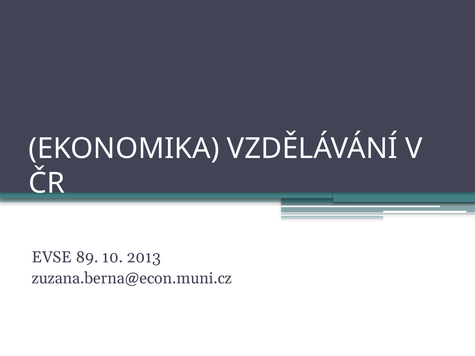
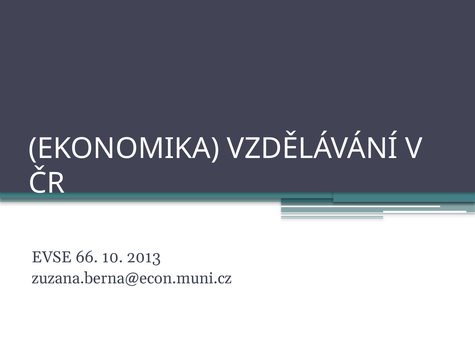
89: 89 -> 66
